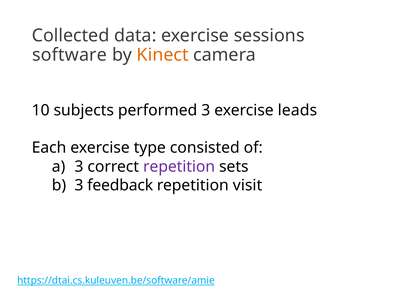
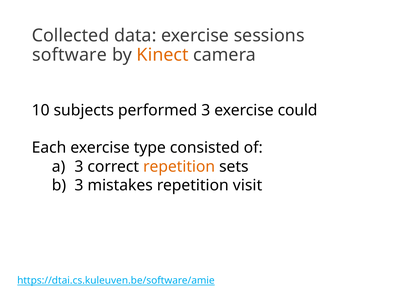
leads: leads -> could
repetition at (179, 167) colour: purple -> orange
feedback: feedback -> mistakes
